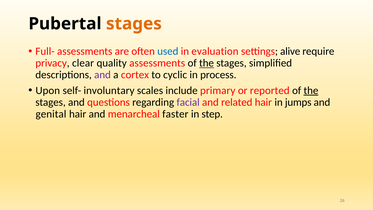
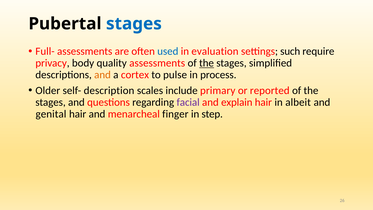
stages at (134, 24) colour: orange -> blue
alive: alive -> such
clear: clear -> body
and at (102, 75) colour: purple -> orange
cyclic: cyclic -> pulse
Upon: Upon -> Older
involuntary: involuntary -> description
the at (311, 90) underline: present -> none
related: related -> explain
jumps: jumps -> albeit
faster: faster -> finger
